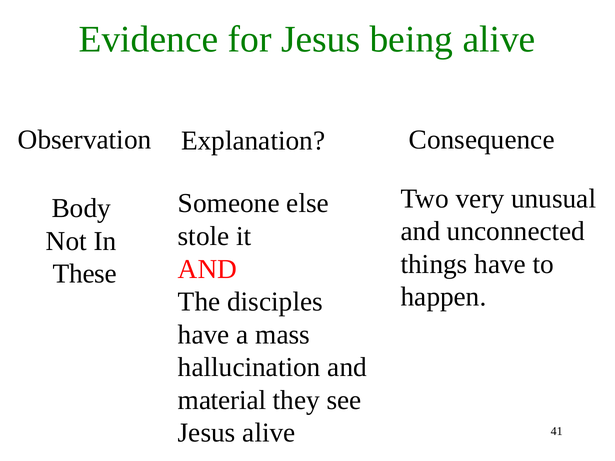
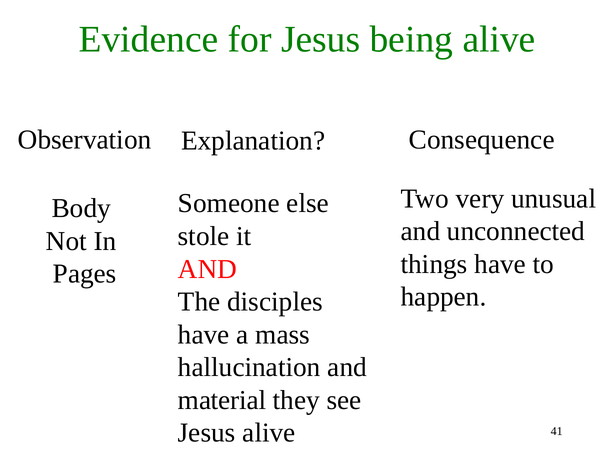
These: These -> Pages
